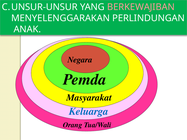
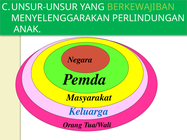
BERKEWAJIBAN colour: pink -> light green
